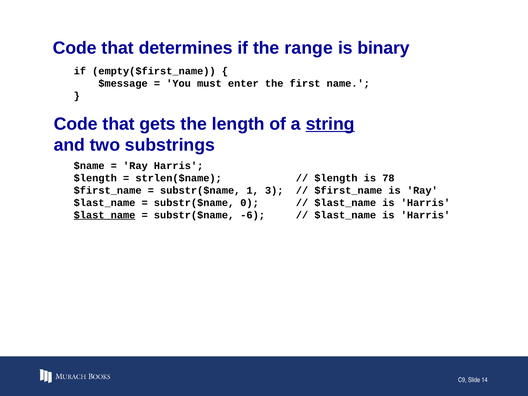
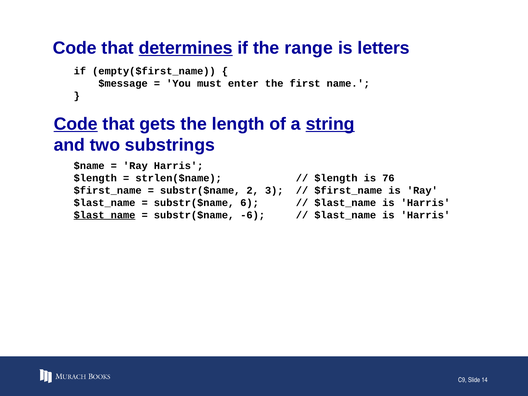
determines underline: none -> present
binary: binary -> letters
Code at (76, 124) underline: none -> present
78: 78 -> 76
1: 1 -> 2
0: 0 -> 6
